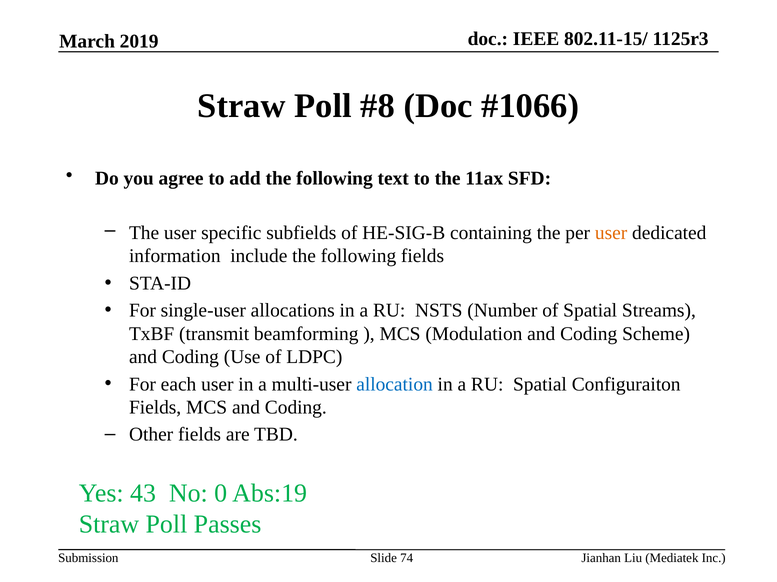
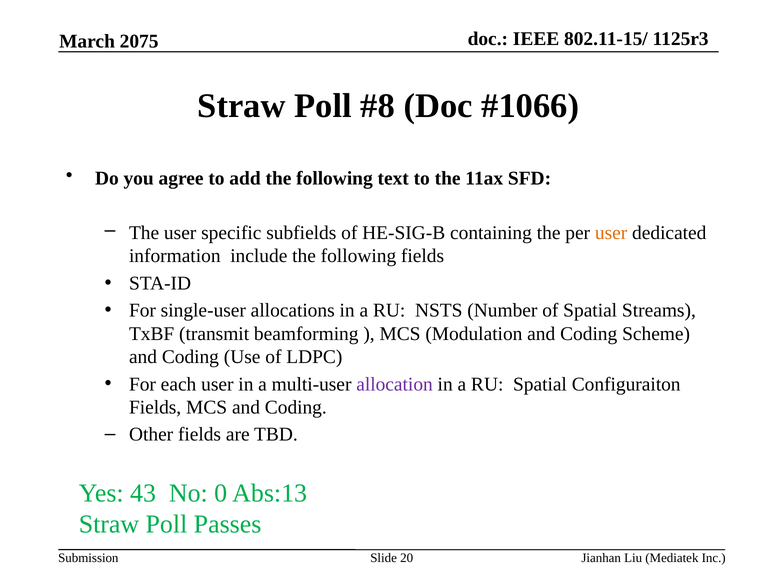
2019: 2019 -> 2075
allocation colour: blue -> purple
Abs:19: Abs:19 -> Abs:13
74: 74 -> 20
